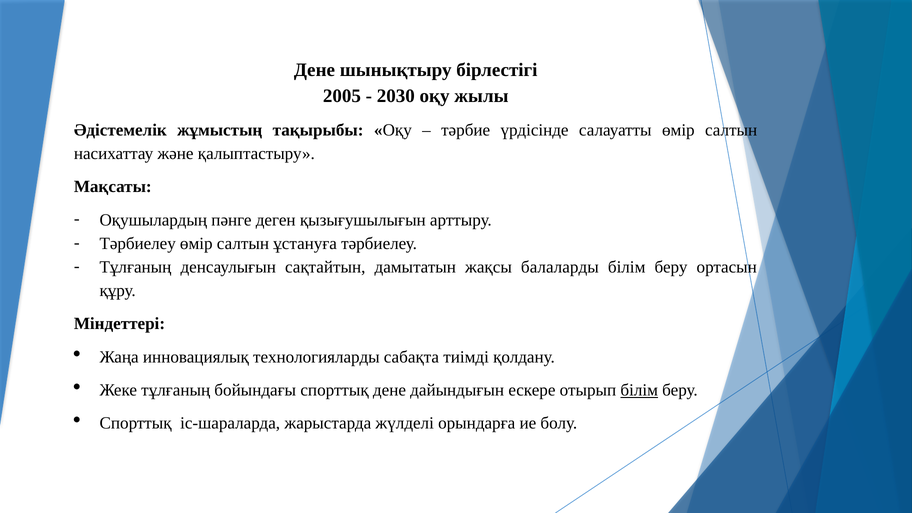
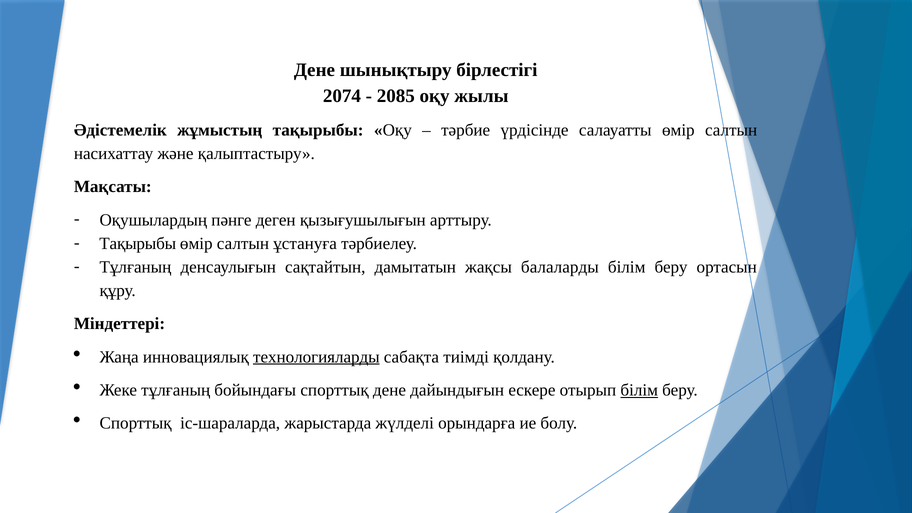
2005: 2005 -> 2074
2030: 2030 -> 2085
Тәрбиелеу at (138, 244): Тәрбиелеу -> Тақырыбы
технологияларды underline: none -> present
